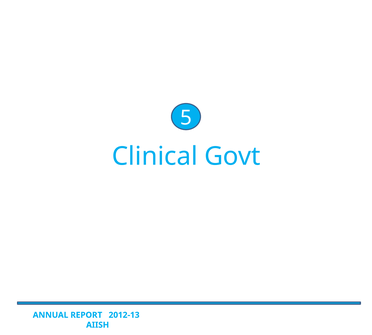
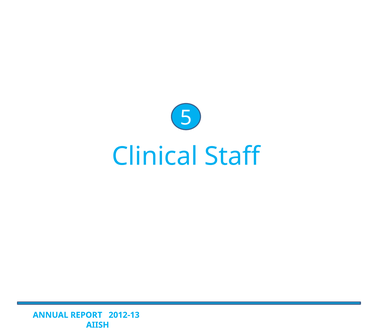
Govt: Govt -> Staff
